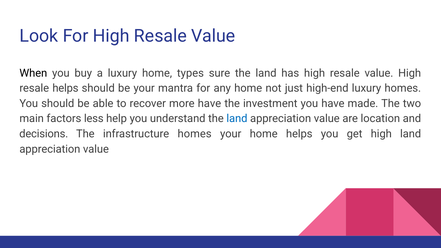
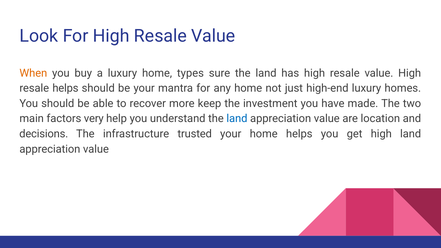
When colour: black -> orange
more have: have -> keep
less: less -> very
infrastructure homes: homes -> trusted
